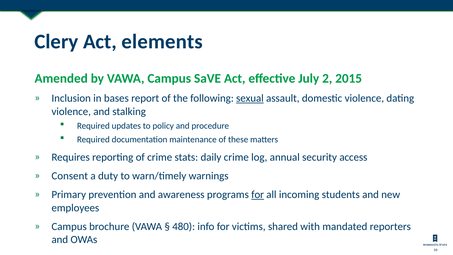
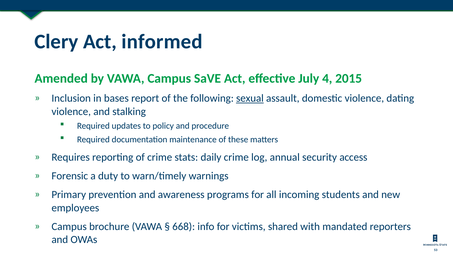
elements: elements -> informed
2: 2 -> 4
Consent: Consent -> Forensic
for at (258, 195) underline: present -> none
480: 480 -> 668
